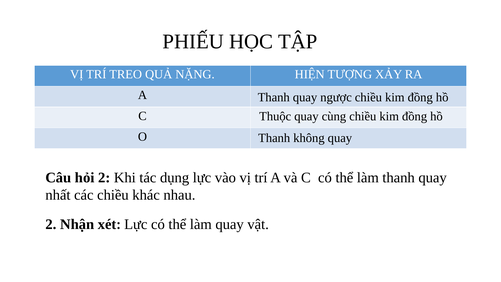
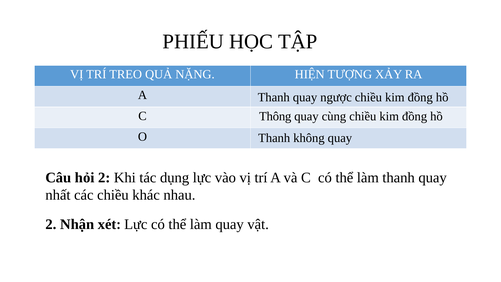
Thuộc: Thuộc -> Thông
